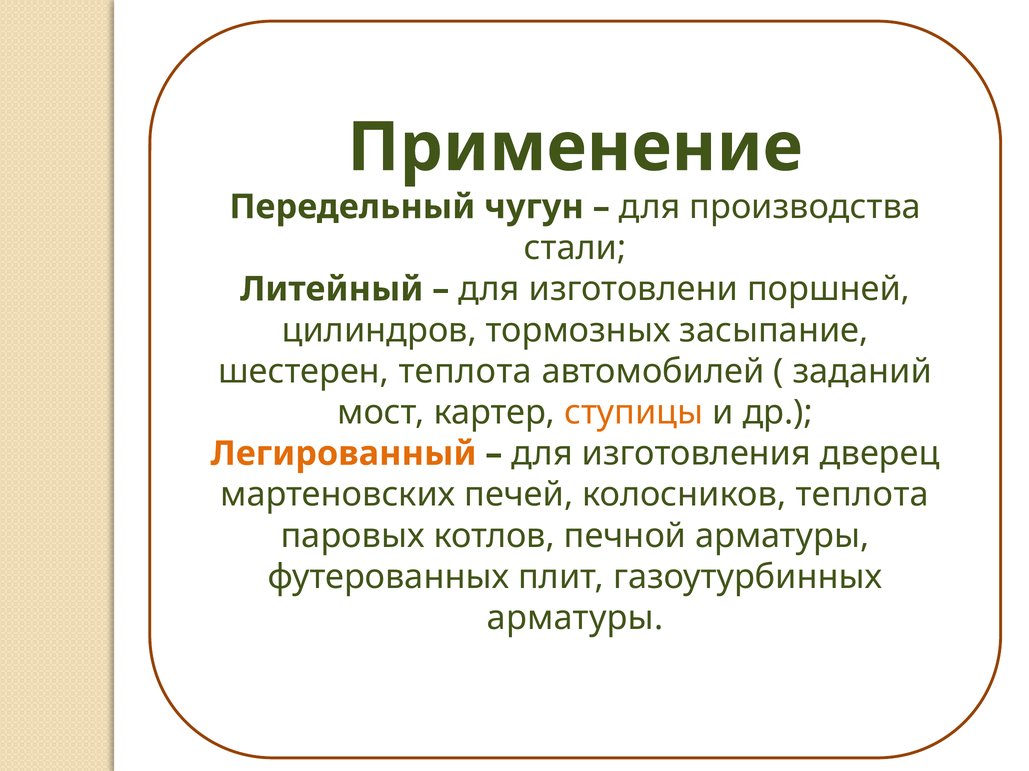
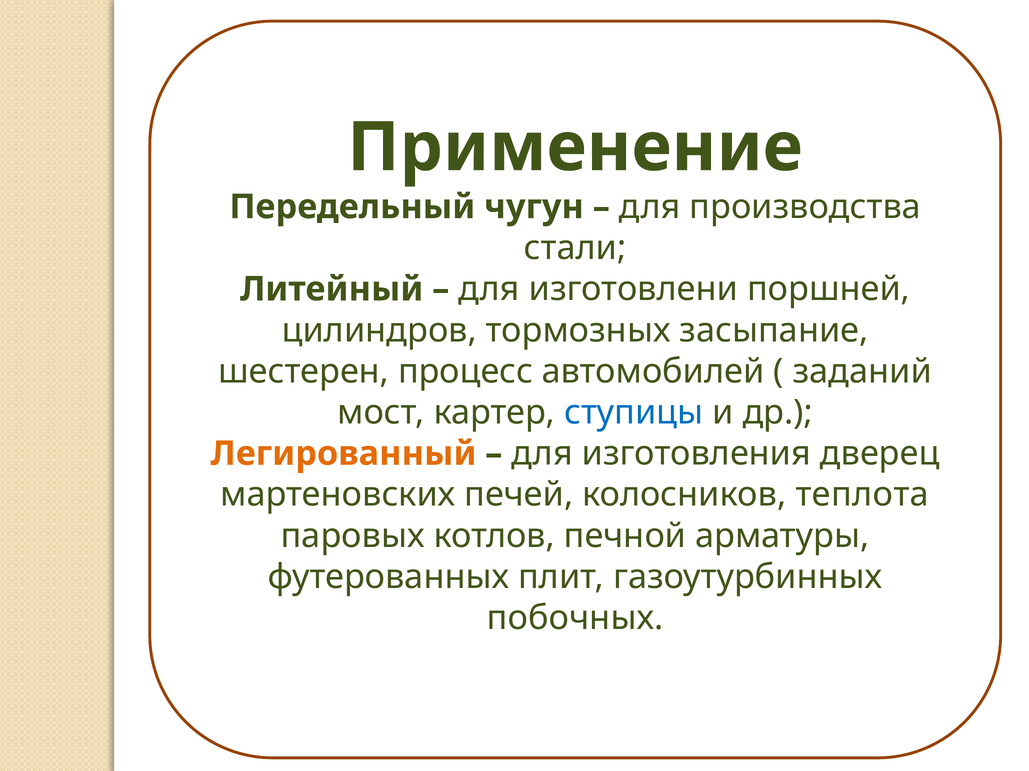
шестерен теплота: теплота -> процесс
ступицы colour: orange -> blue
арматуры at (575, 619): арматуры -> побочных
